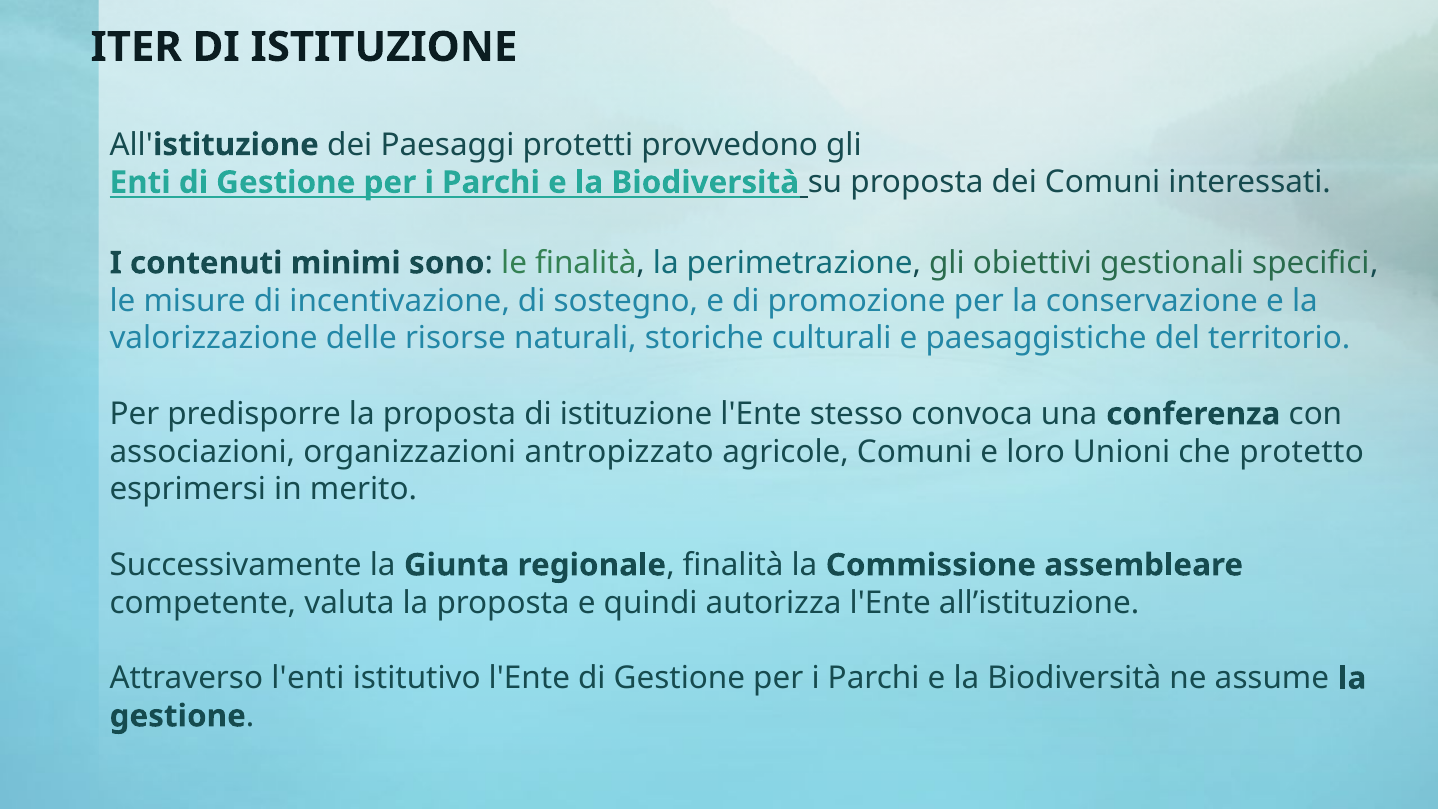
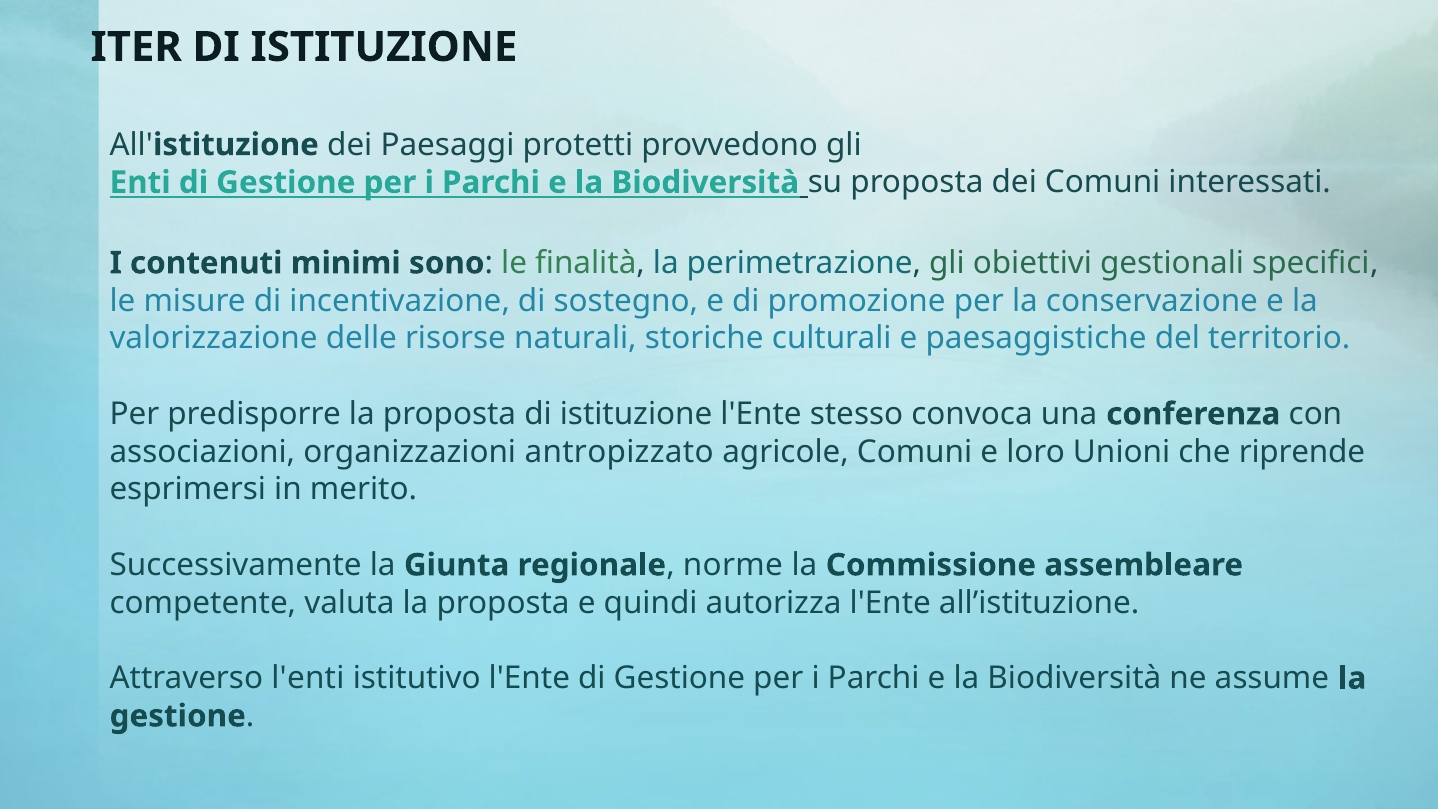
protetto: protetto -> riprende
finalità at (733, 565): finalità -> norme
